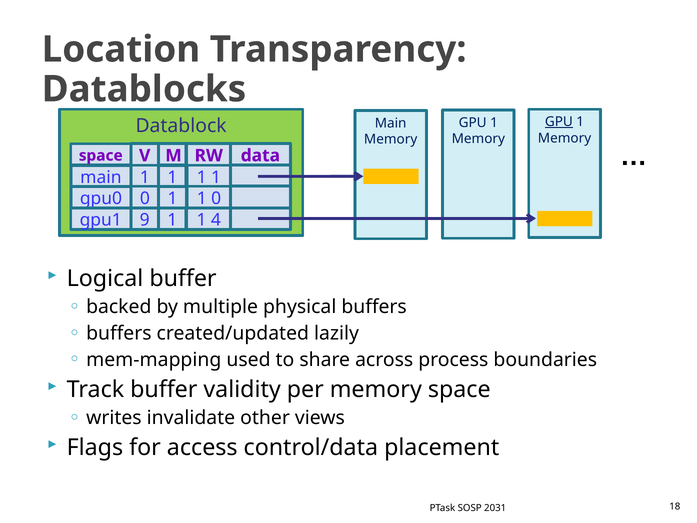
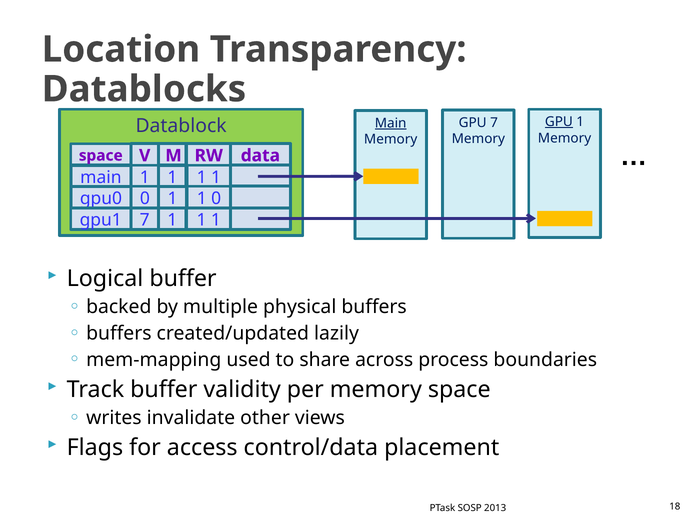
1 at (494, 123): 1 -> 7
Main at (391, 123) underline: none -> present
gpu1 9: 9 -> 7
4 at (216, 220): 4 -> 1
2031: 2031 -> 2013
